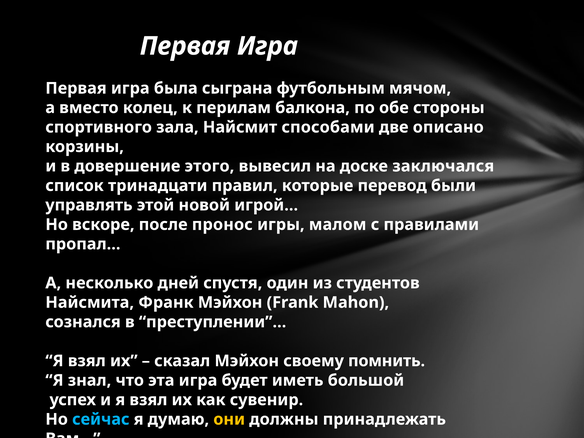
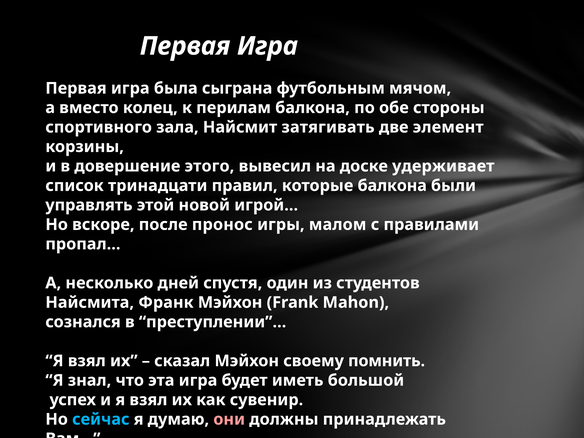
способами: способами -> затягивать
описано: описано -> элемент
заключался: заключался -> удерживает
которые перевод: перевод -> балкона
они colour: yellow -> pink
